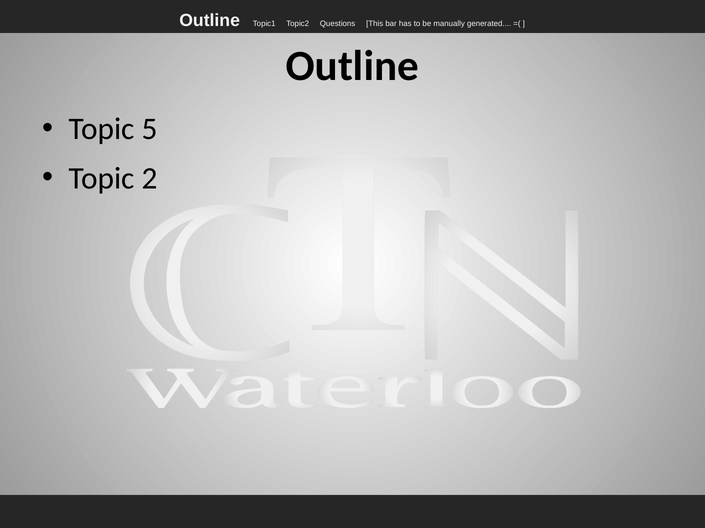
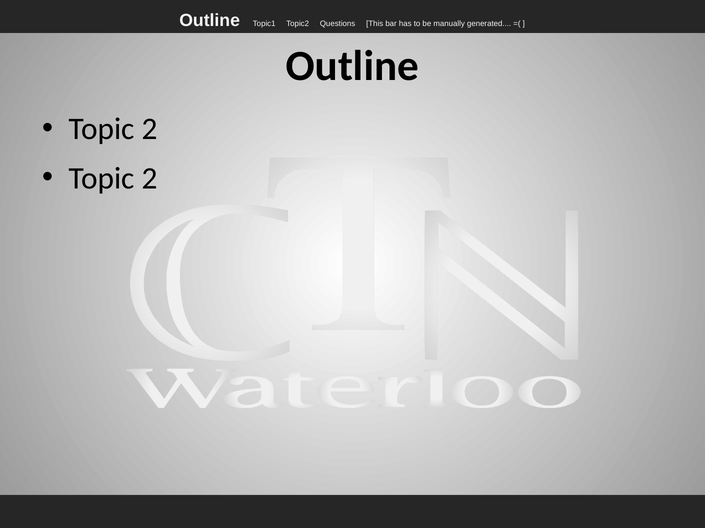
5 at (150, 129): 5 -> 2
